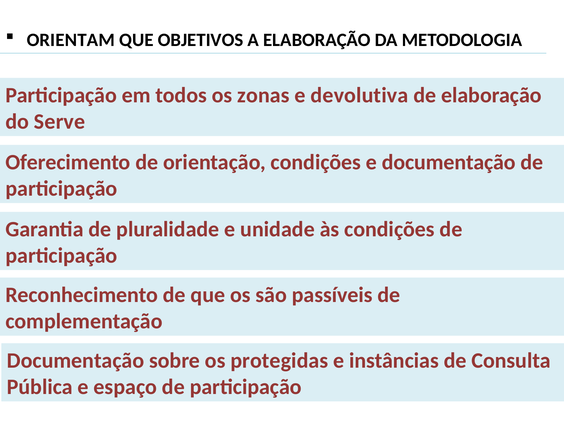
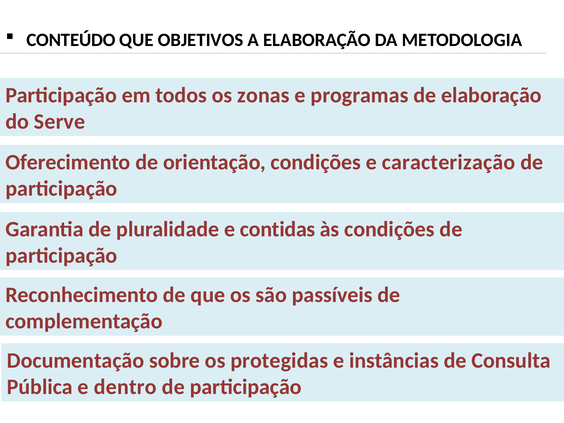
ORIENTAM: ORIENTAM -> CONTEÚDO
devolutiva: devolutiva -> programas
e documentação: documentação -> caracterização
unidade: unidade -> contidas
espaço: espaço -> dentro
